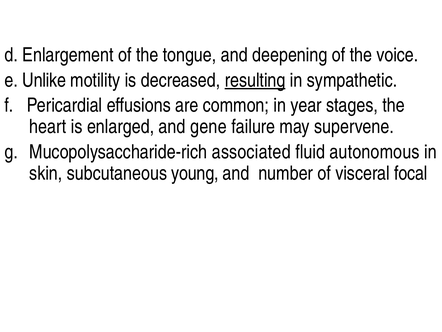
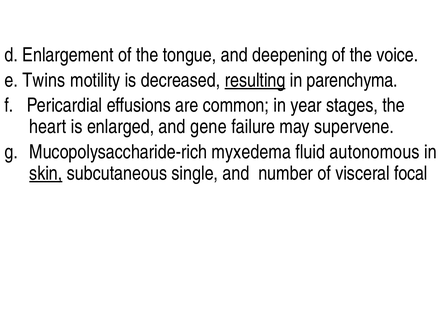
Unlike: Unlike -> Twins
sympathetic: sympathetic -> parenchyma
associated: associated -> myxedema
skin underline: none -> present
young: young -> single
